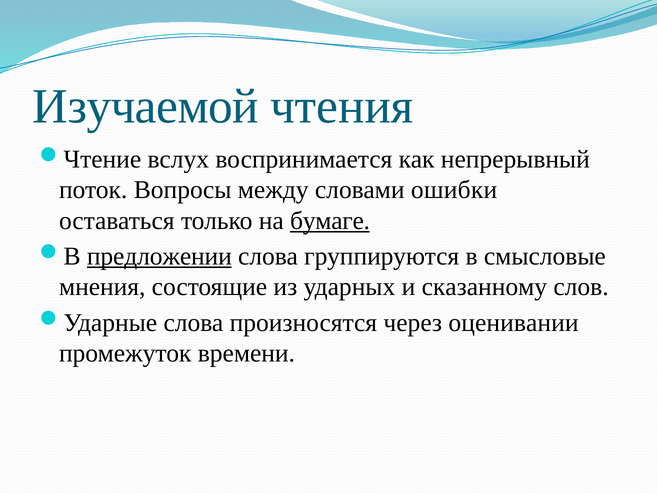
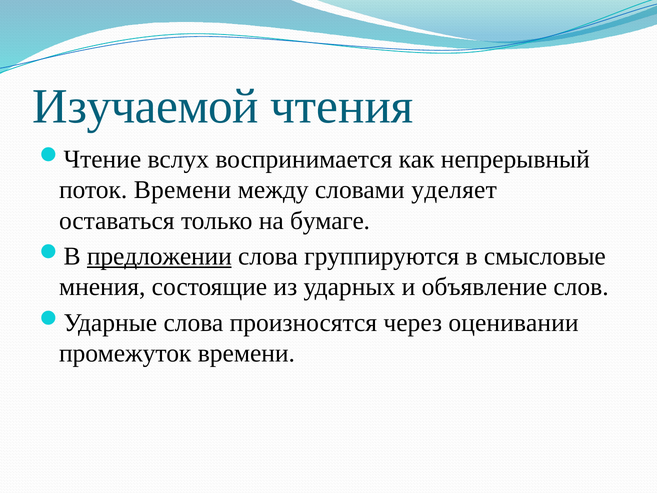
поток Вопросы: Вопросы -> Времени
ошибки: ошибки -> уделяет
бумаге underline: present -> none
сказанному: сказанному -> объявление
